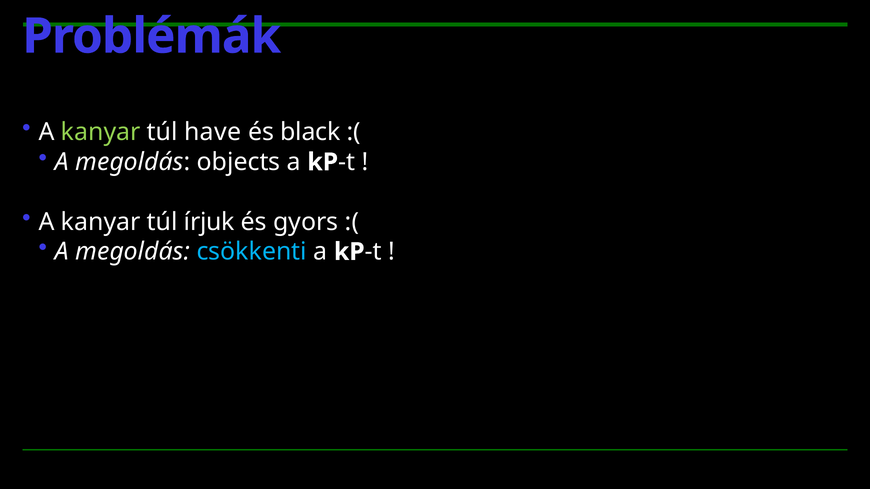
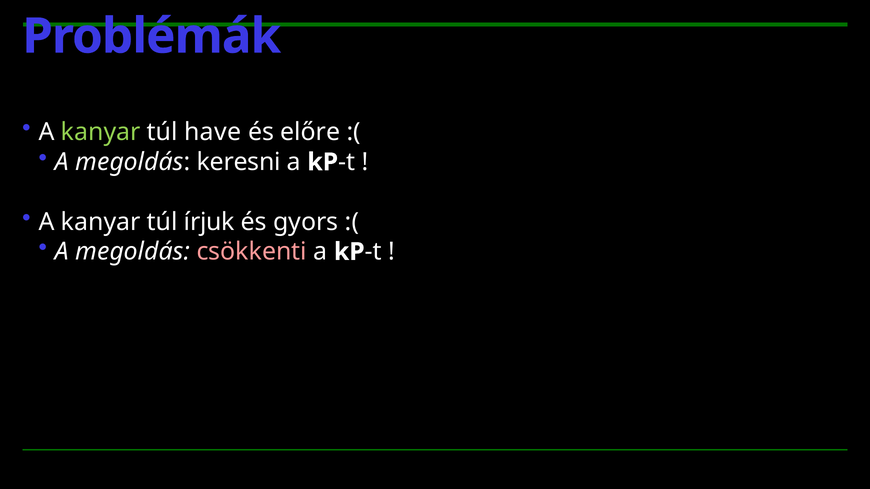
black: black -> előre
objects: objects -> keresni
csökkenti colour: light blue -> pink
